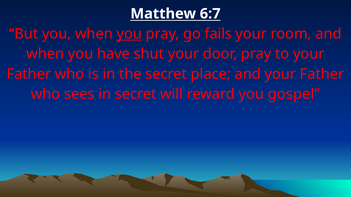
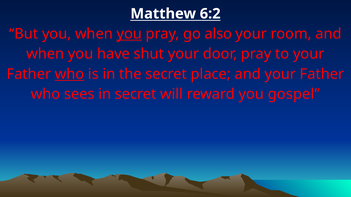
6:7: 6:7 -> 6:2
fails: fails -> also
who at (70, 74) underline: none -> present
